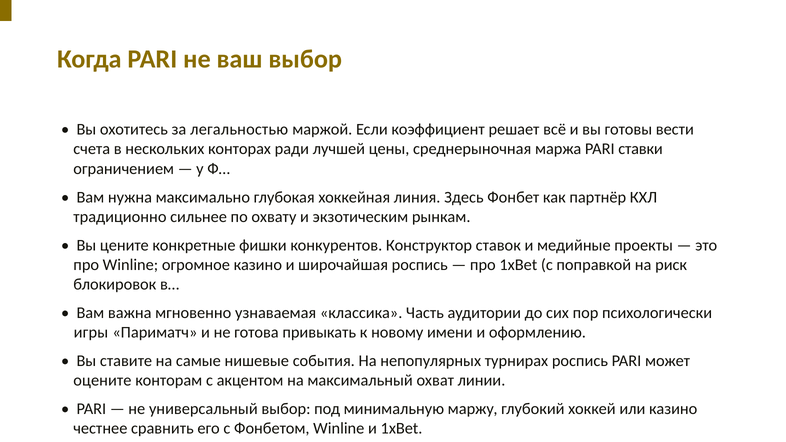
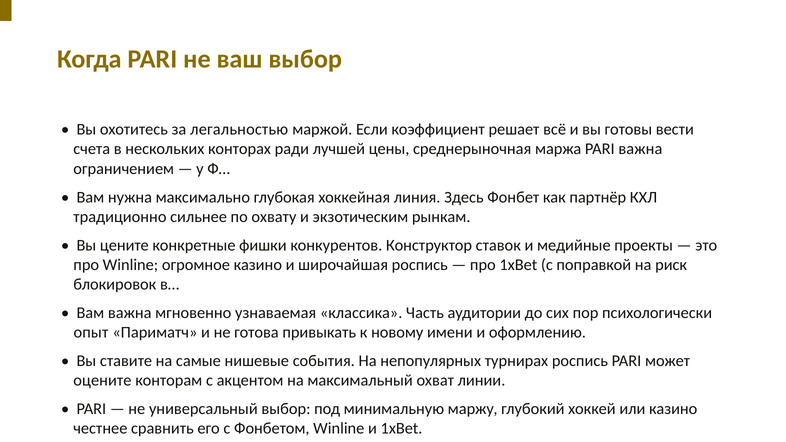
PARI ставки: ставки -> важна
игры: игры -> опыт
